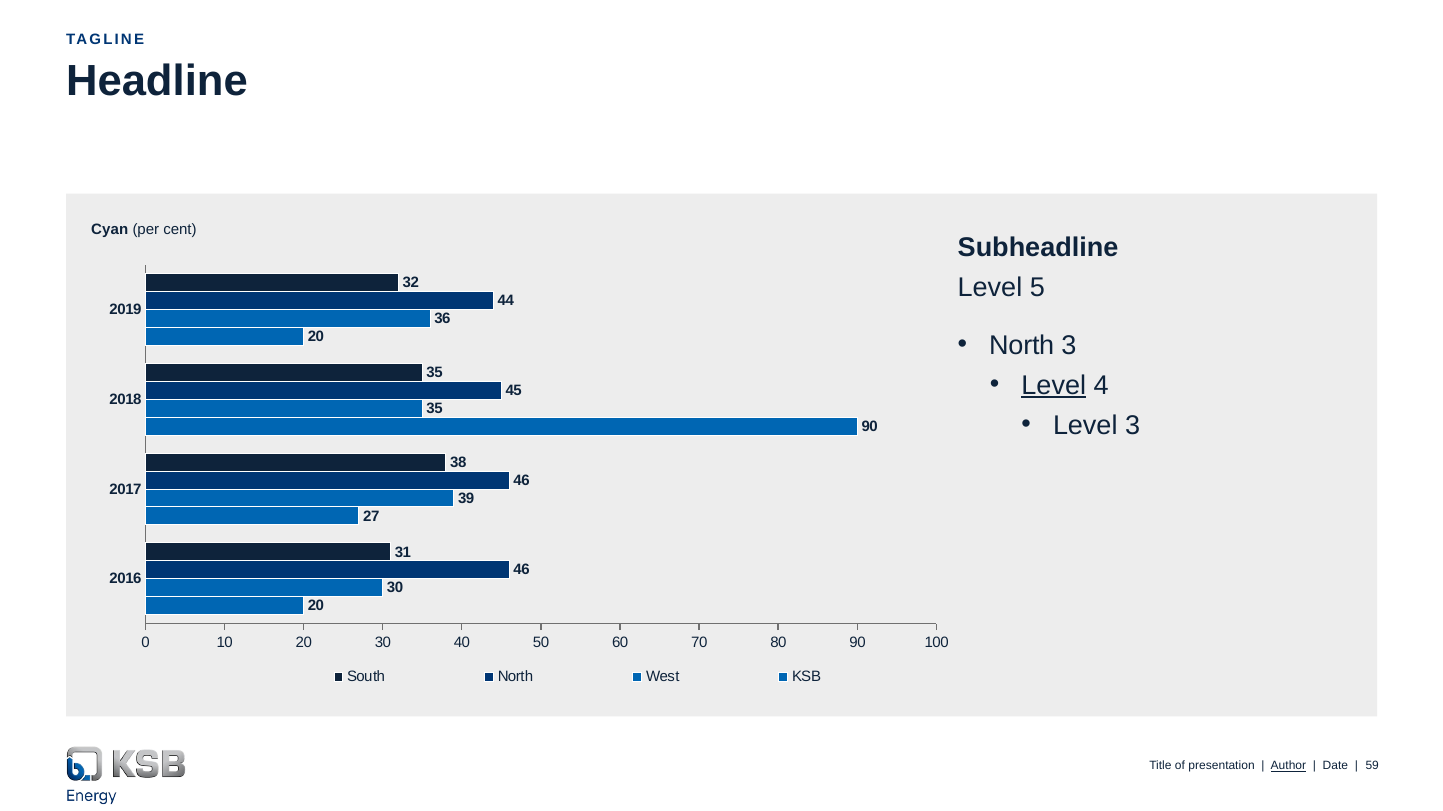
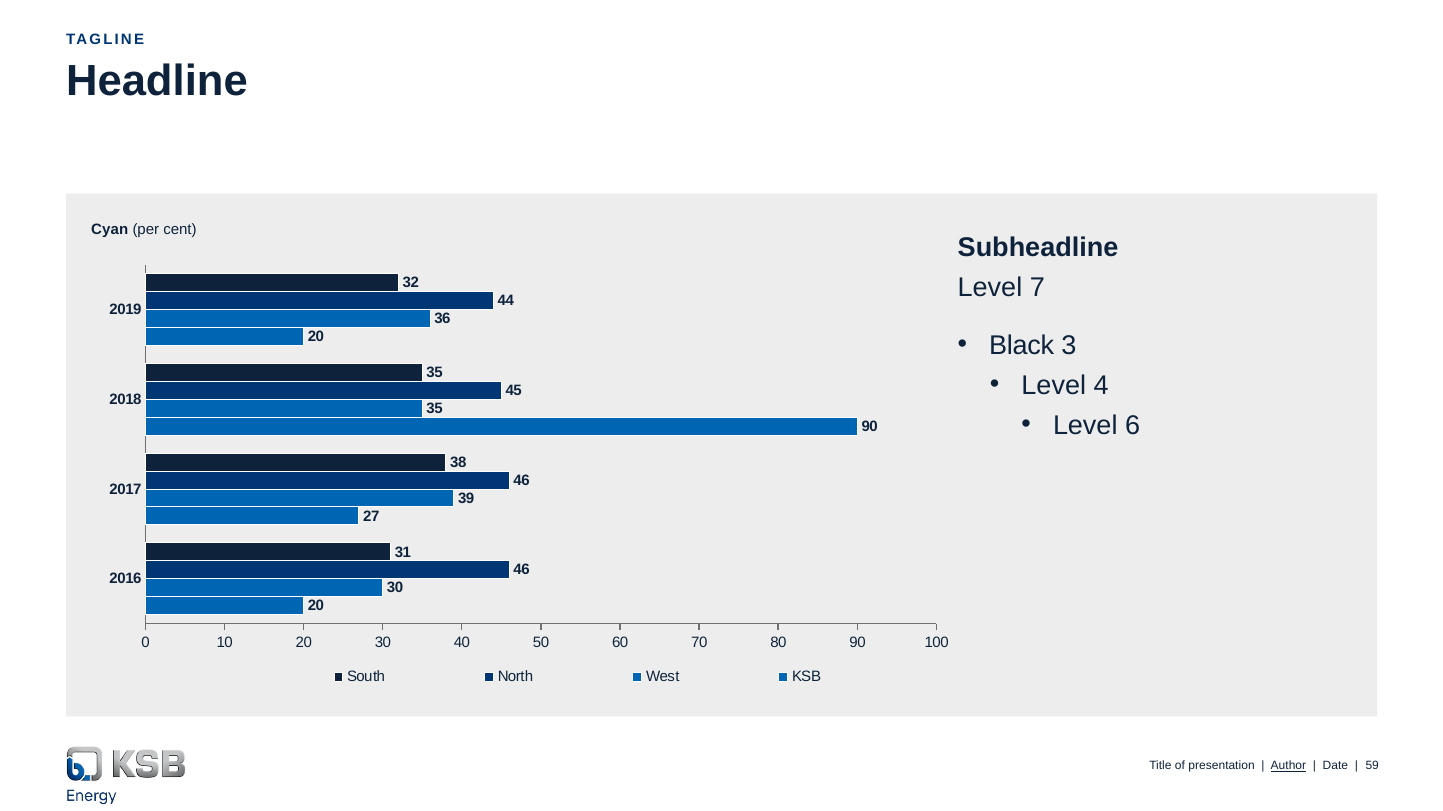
5: 5 -> 7
North at (1022, 346): North -> Black
Level at (1054, 385) underline: present -> none
Level 3: 3 -> 6
